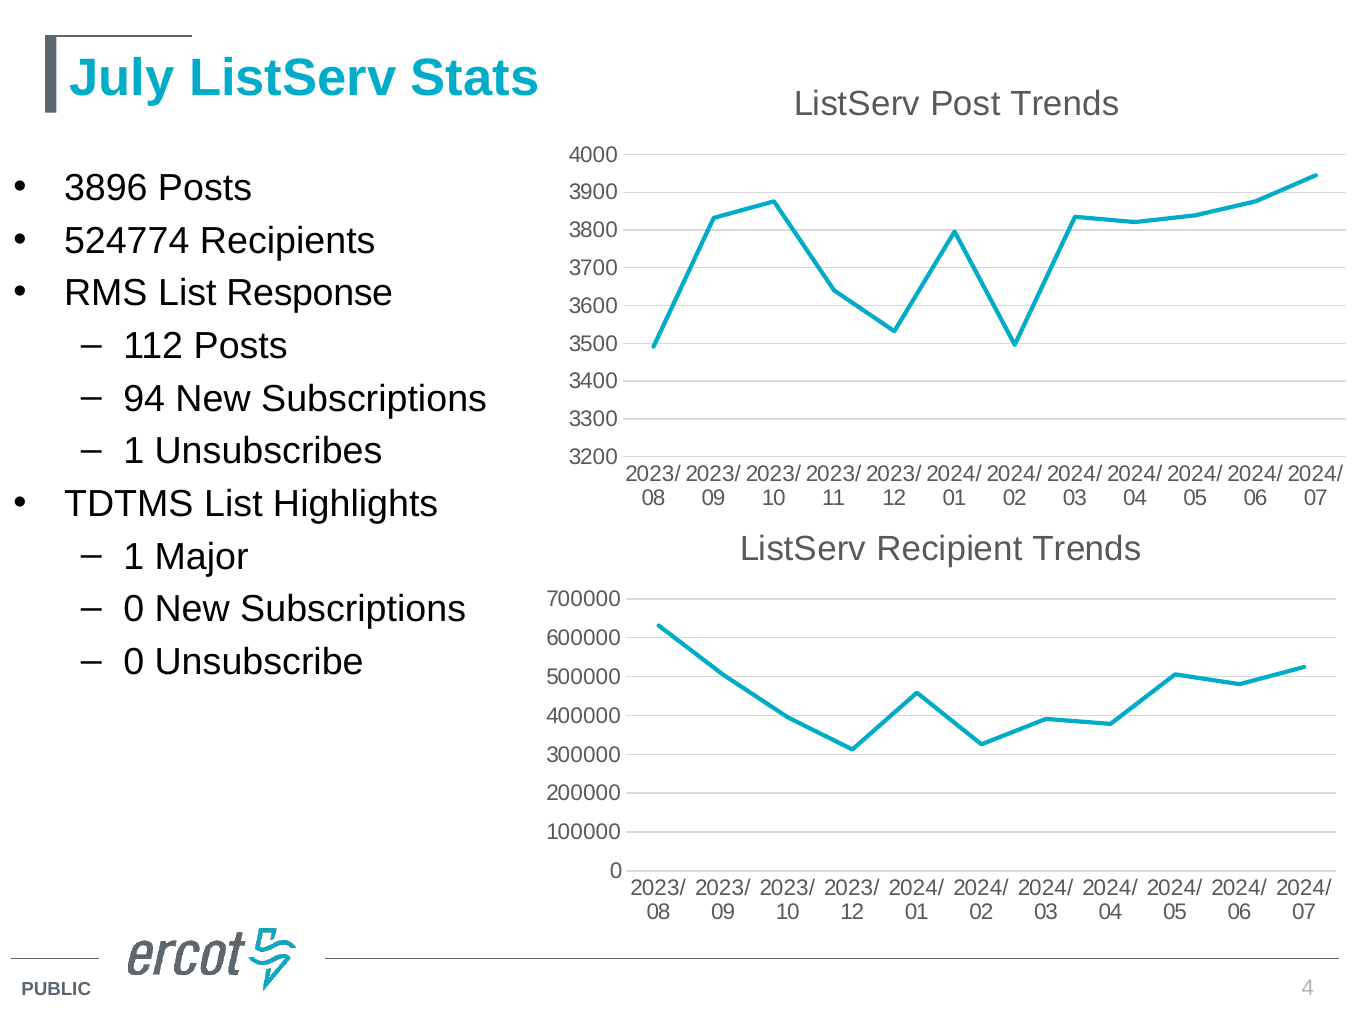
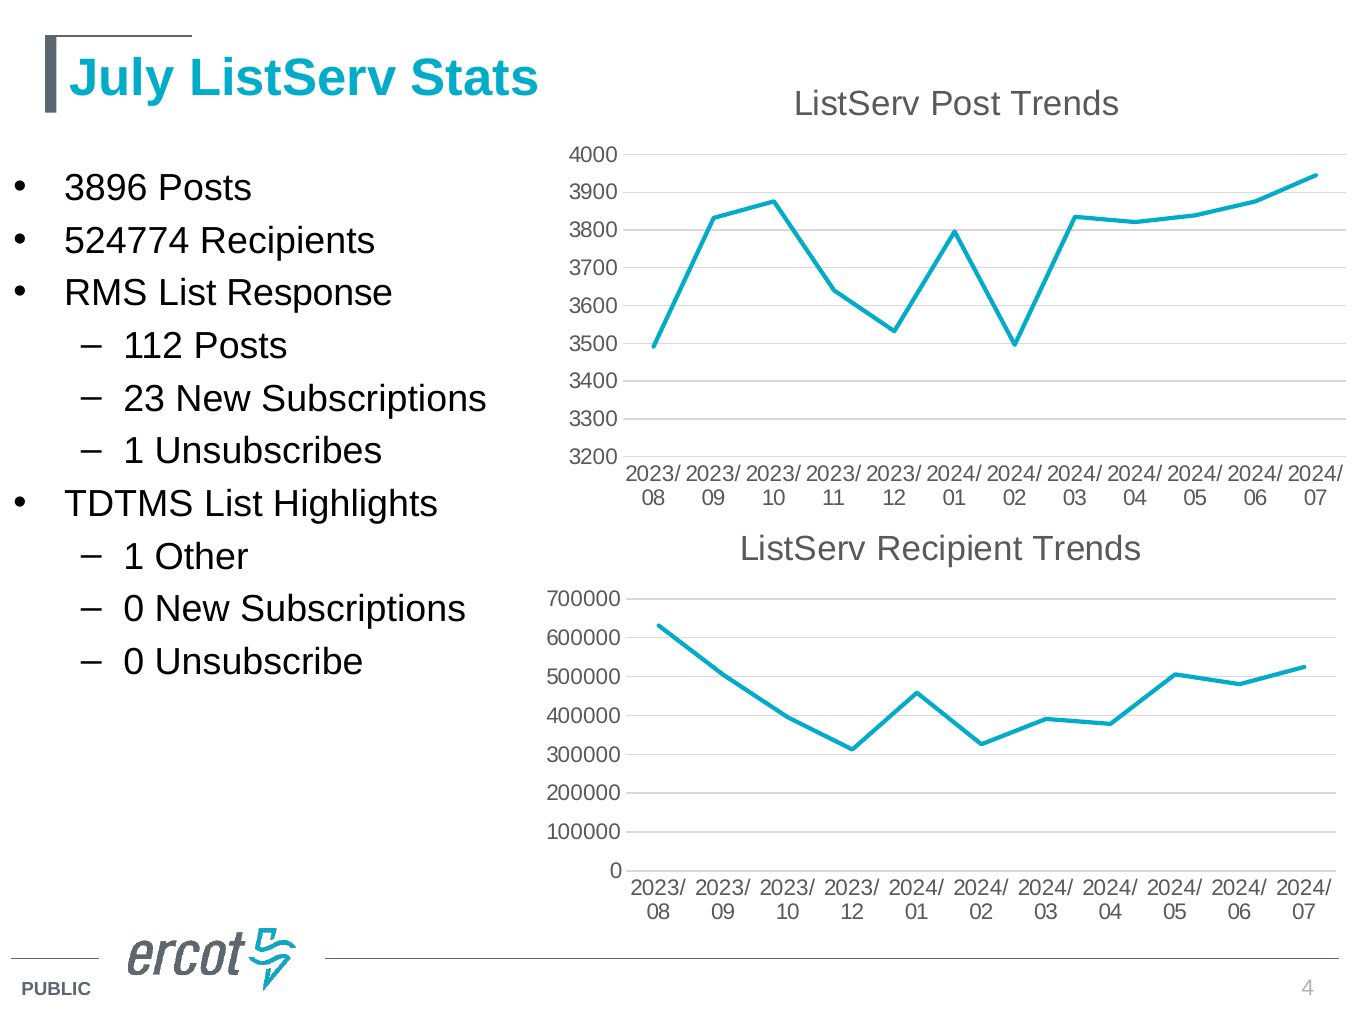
94: 94 -> 23
Major: Major -> Other
